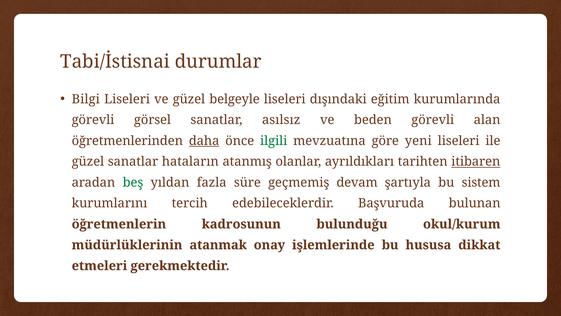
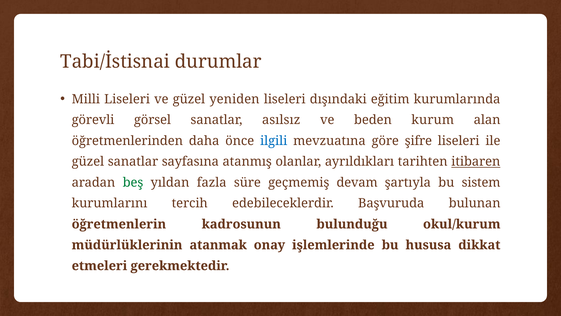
Bilgi: Bilgi -> Milli
belgeyle: belgeyle -> yeniden
beden görevli: görevli -> kurum
daha underline: present -> none
ilgili colour: green -> blue
yeni: yeni -> şifre
hataların: hataların -> sayfasına
